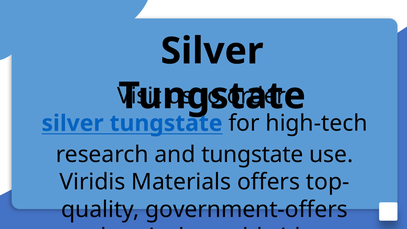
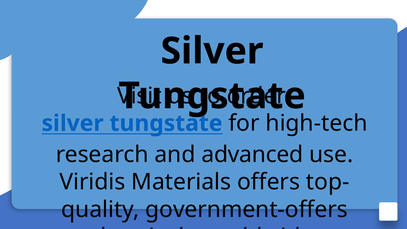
and tungstate: tungstate -> advanced
